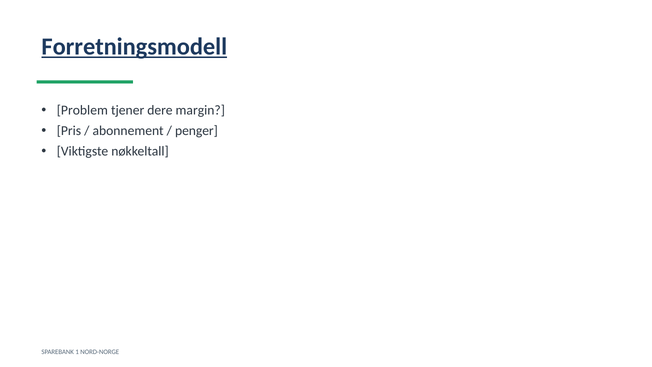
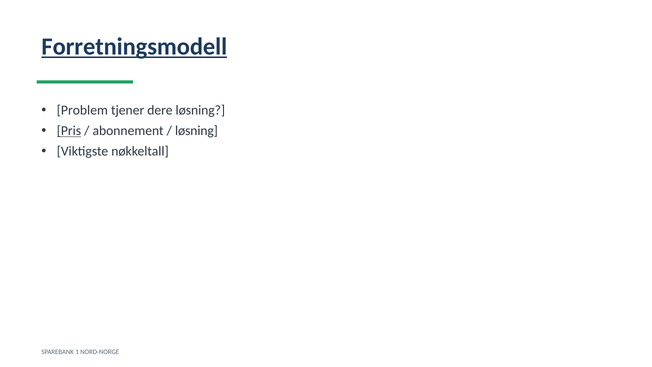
dere margin: margin -> løsning
Pris underline: none -> present
penger at (196, 131): penger -> løsning
